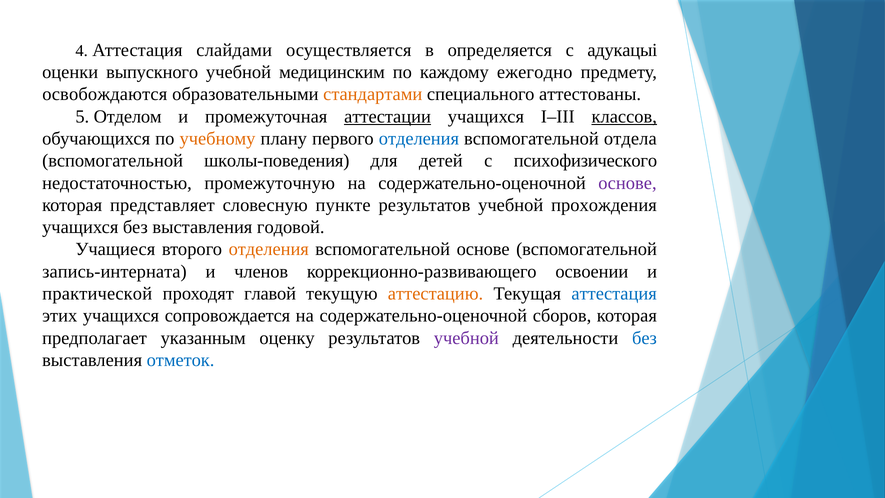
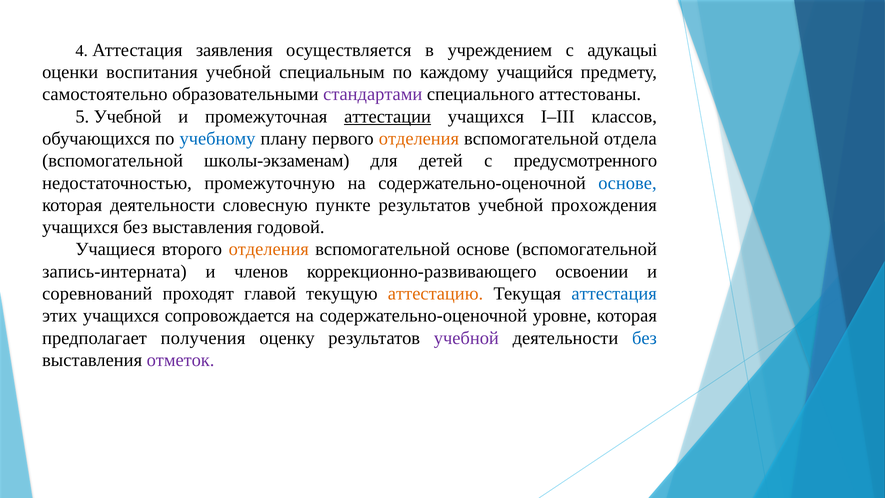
слайдами: слайдами -> заявления
определяется: определяется -> учреждением
выпускного: выпускного -> воспитания
медицинским: медицинским -> специальным
ежегодно: ежегодно -> учащийся
освобождаются: освобождаются -> самостоятельно
стандартами colour: orange -> purple
5 Отделом: Отделом -> Учебной
классов underline: present -> none
учебному colour: orange -> blue
отделения at (419, 139) colour: blue -> orange
школы-поведения: школы-поведения -> школы-экзаменам
психофизического: психофизического -> предусмотренного
основе at (628, 183) colour: purple -> blue
которая представляет: представляет -> деятельности
практической: практической -> соревнований
сборов: сборов -> уровне
указанным: указанным -> получения
отметок colour: blue -> purple
